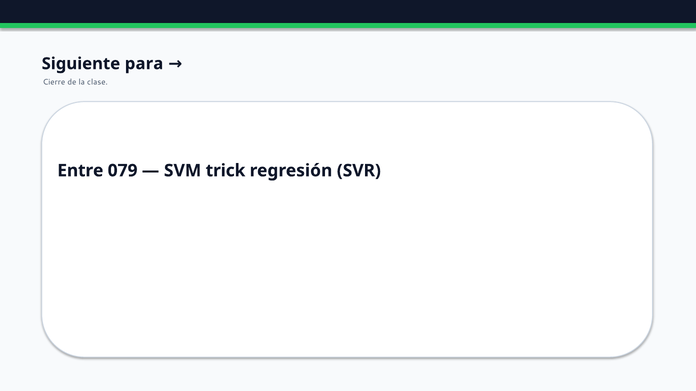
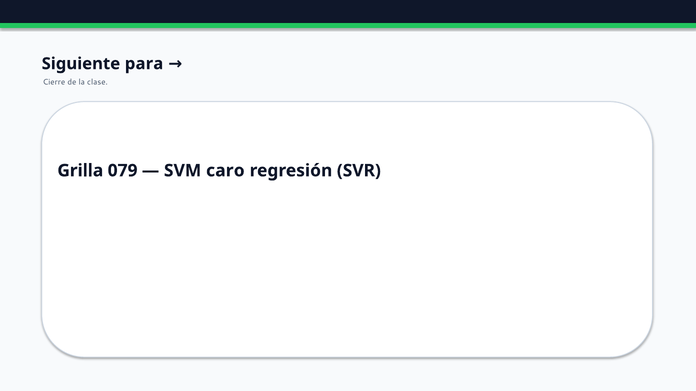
Entre: Entre -> Grilla
trick: trick -> caro
